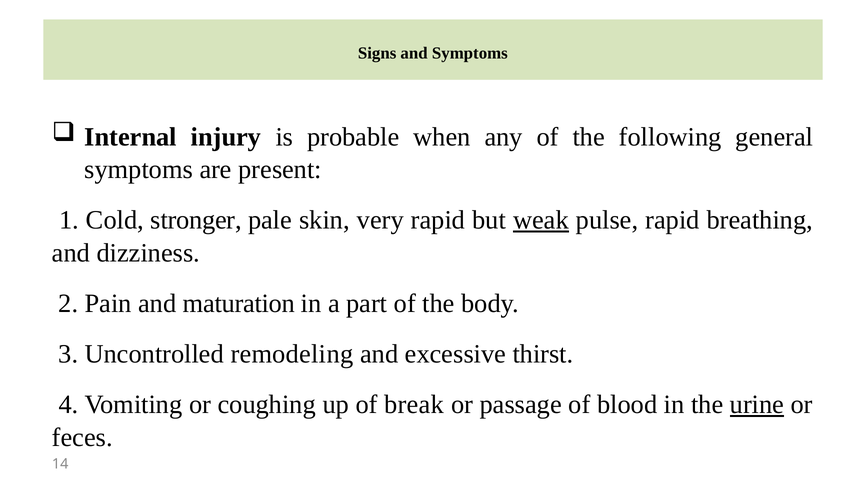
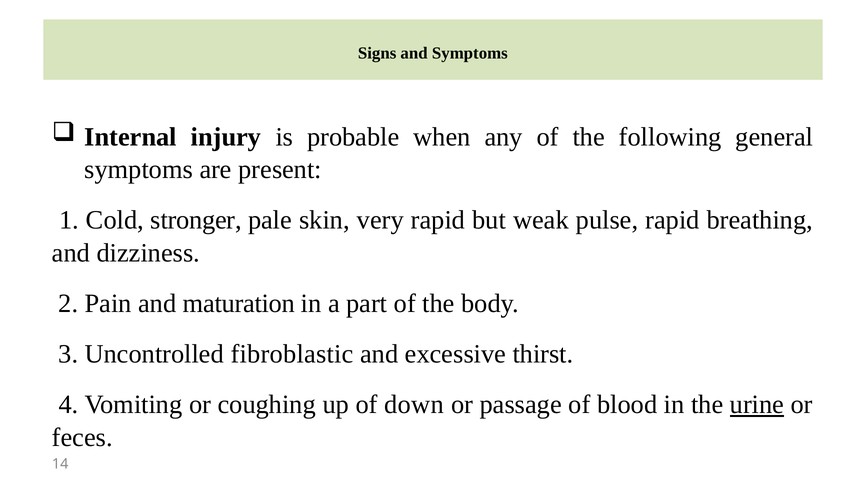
weak underline: present -> none
remodeling: remodeling -> fibroblastic
break: break -> down
